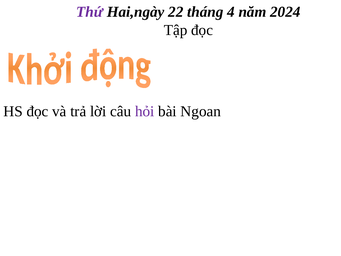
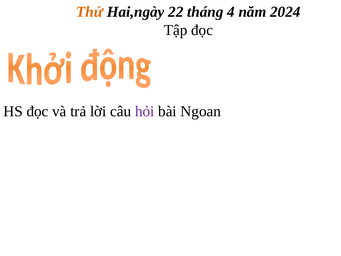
Thứ colour: purple -> orange
